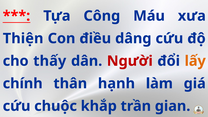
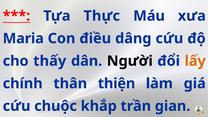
Công: Công -> Thực
Thiện: Thiện -> Maria
Người colour: red -> black
hạnh: hạnh -> thiện
